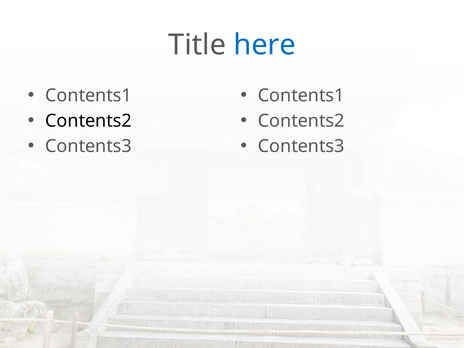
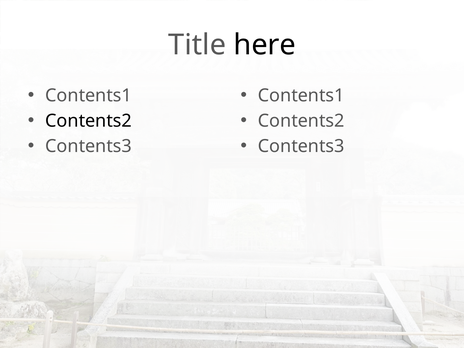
here colour: blue -> black
